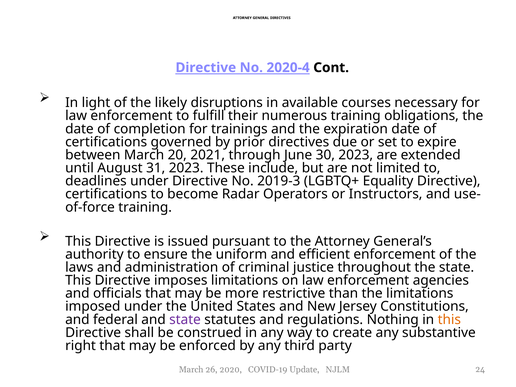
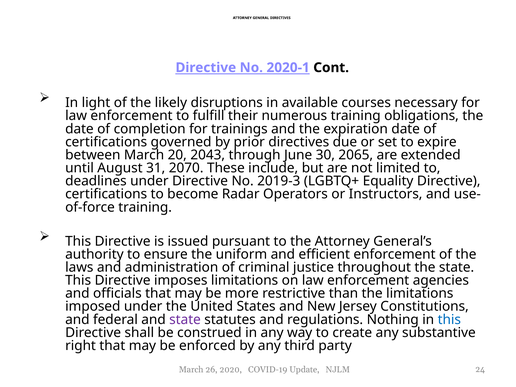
2020-4: 2020-4 -> 2020-1
2021: 2021 -> 2043
30 2023: 2023 -> 2065
31 2023: 2023 -> 2070
this at (449, 320) colour: orange -> blue
